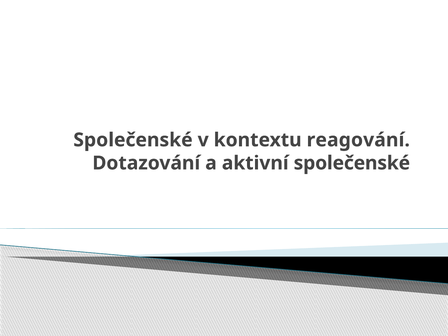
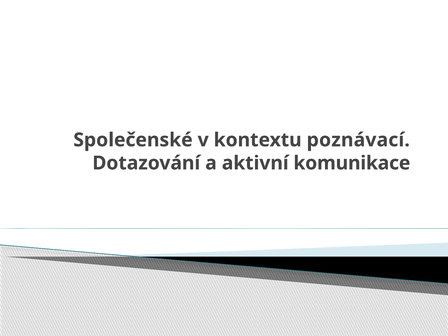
reagování: reagování -> poznávací
aktivní společenské: společenské -> komunikace
